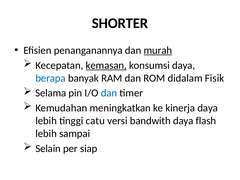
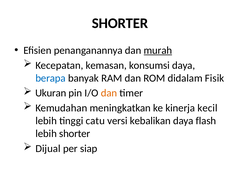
kemasan underline: present -> none
Selama: Selama -> Ukuran
dan at (109, 93) colour: blue -> orange
kinerja daya: daya -> kecil
bandwith: bandwith -> kebalikan
lebih sampai: sampai -> shorter
Selain: Selain -> Dijual
